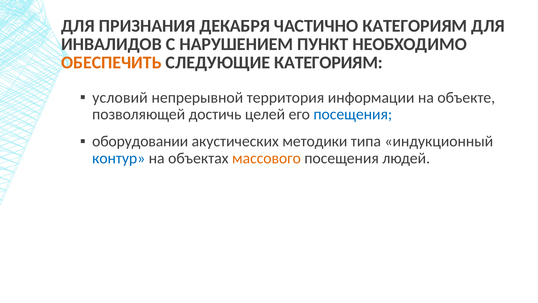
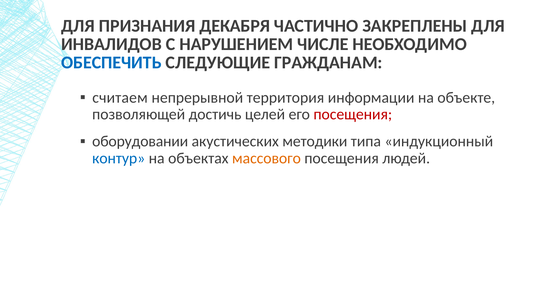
ЧАСТИЧНО КАТЕГОРИЯМ: КАТЕГОРИЯМ -> ЗАКРЕПЛЕНЫ
ПУНКТ: ПУНКТ -> ЧИСЛЕ
ОБЕСПЕЧИТЬ colour: orange -> blue
СЛЕДУЮЩИЕ КАТЕГОРИЯМ: КАТЕГОРИЯМ -> ГРАЖДАНАМ
условий: условий -> считаем
посещения at (353, 114) colour: blue -> red
